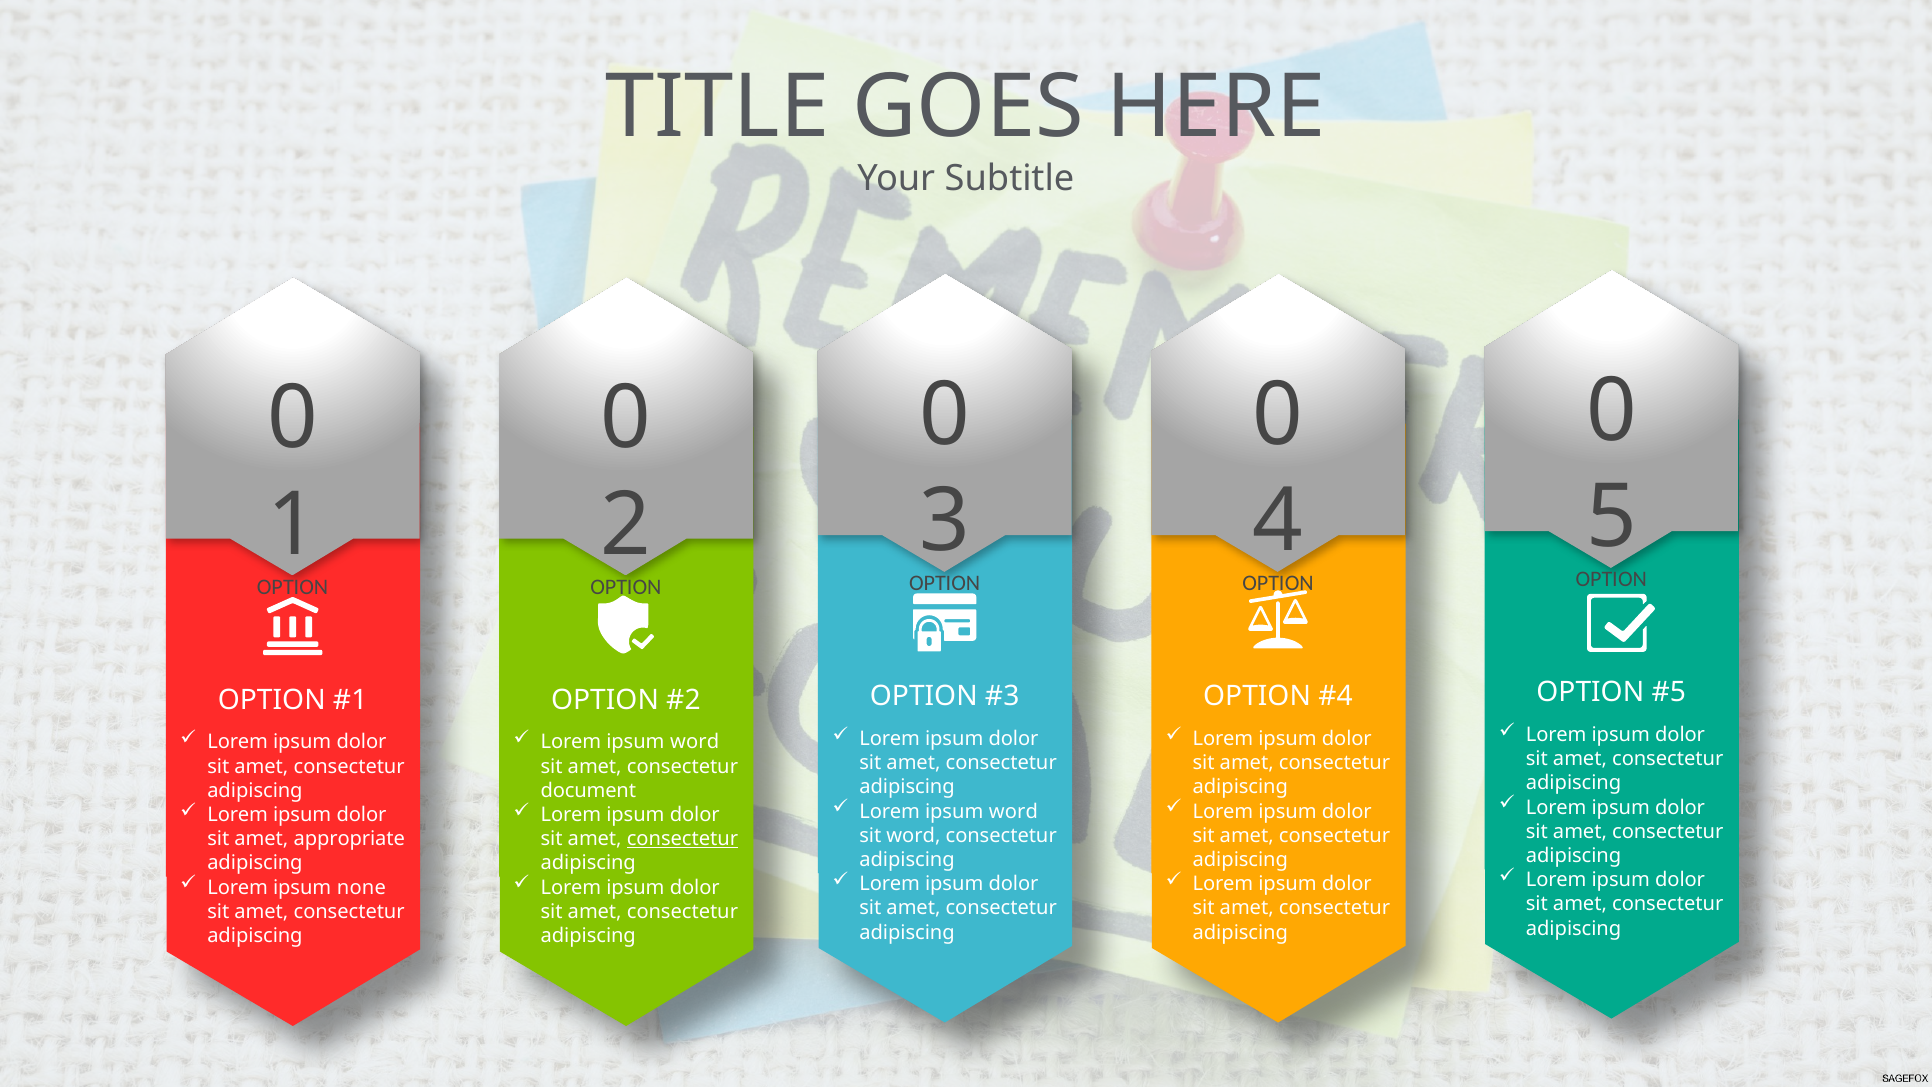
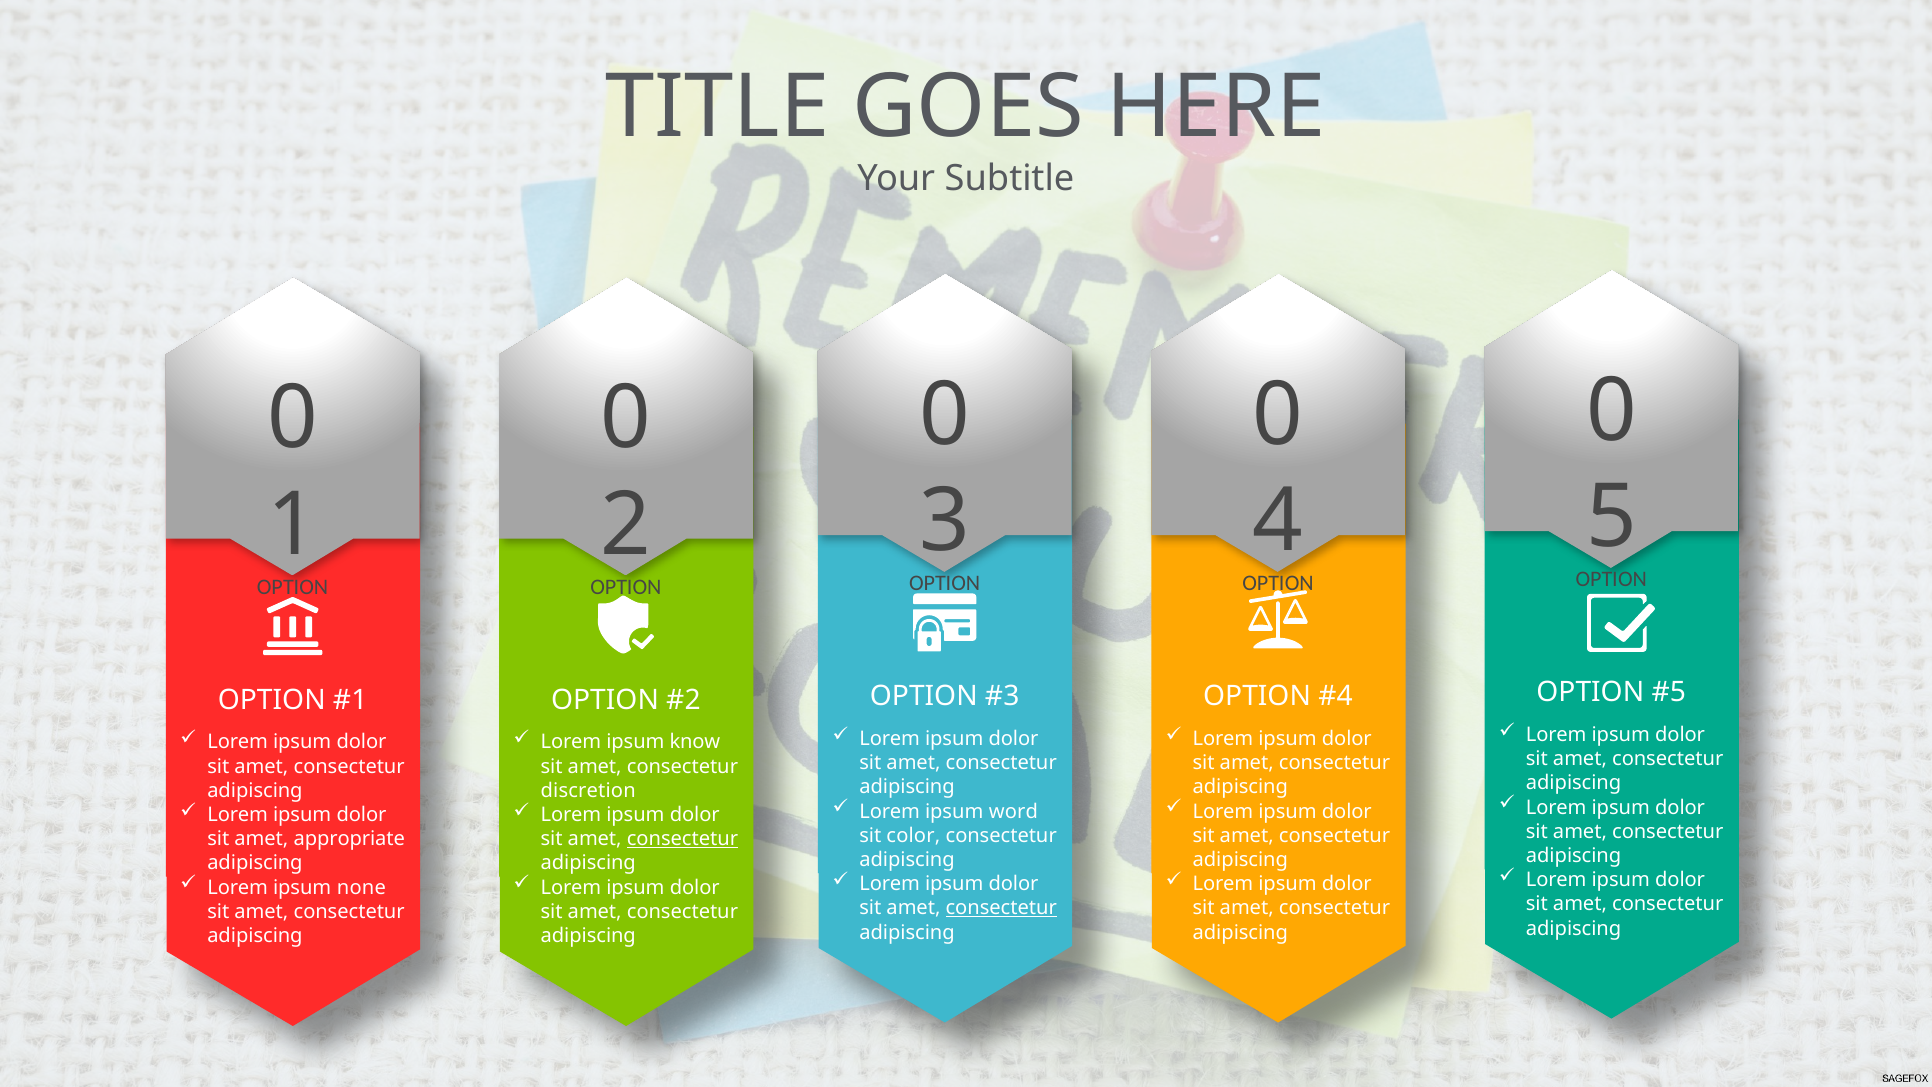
word at (695, 742): word -> know
document: document -> discretion
sit word: word -> color
consectetur at (1001, 908) underline: none -> present
